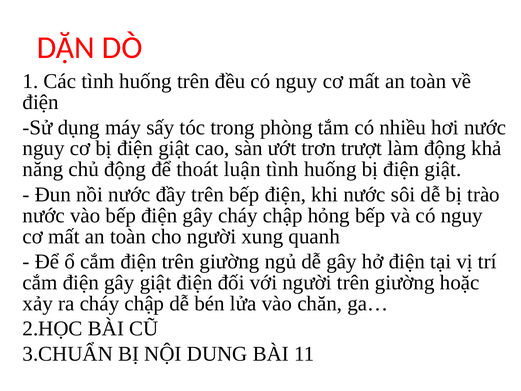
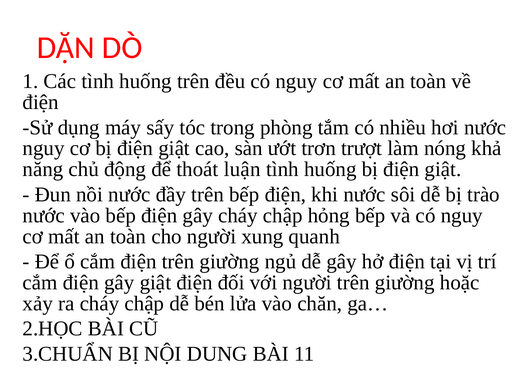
làm động: động -> nóng
